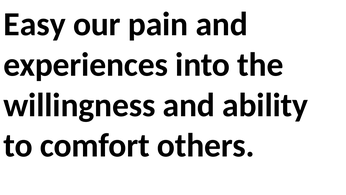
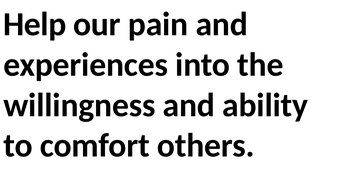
Easy: Easy -> Help
